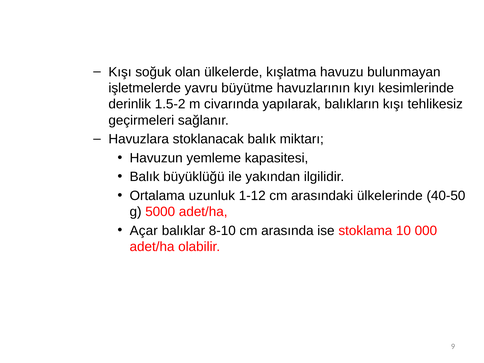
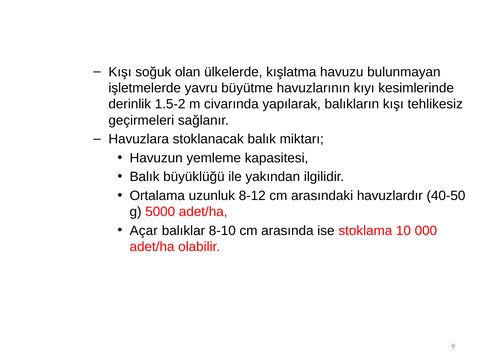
1-12: 1-12 -> 8-12
ülkelerinde: ülkelerinde -> havuzlardır
